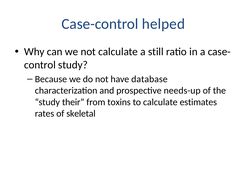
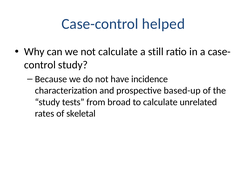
database: database -> incidence
needs-up: needs-up -> based-up
their: their -> tests
toxins: toxins -> broad
estimates: estimates -> unrelated
